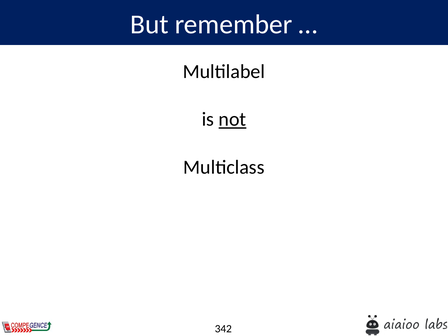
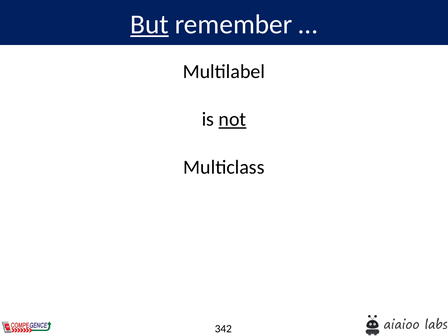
But underline: none -> present
